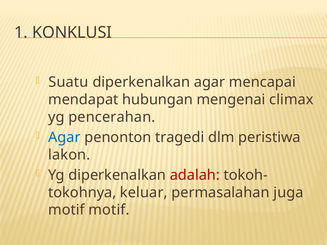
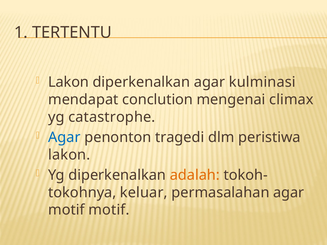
KONKLUSI: KONKLUSI -> TERTENTU
Suatu at (68, 82): Suatu -> Lakon
mencapai: mencapai -> kulminasi
hubungan: hubungan -> conclution
pencerahan: pencerahan -> catastrophe
adalah colour: red -> orange
permasalahan juga: juga -> agar
